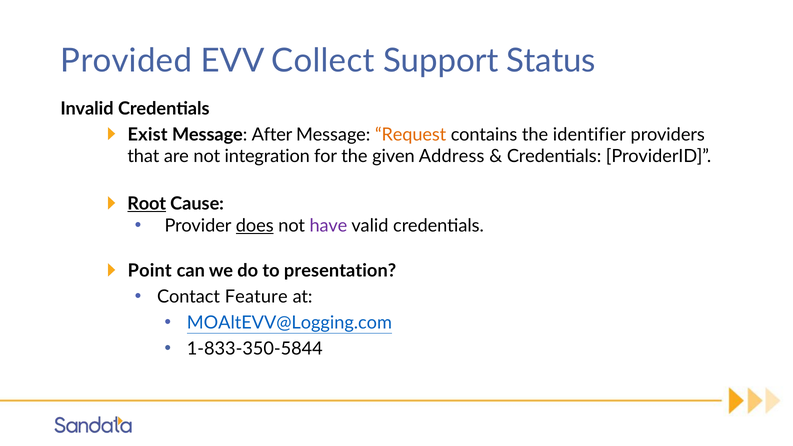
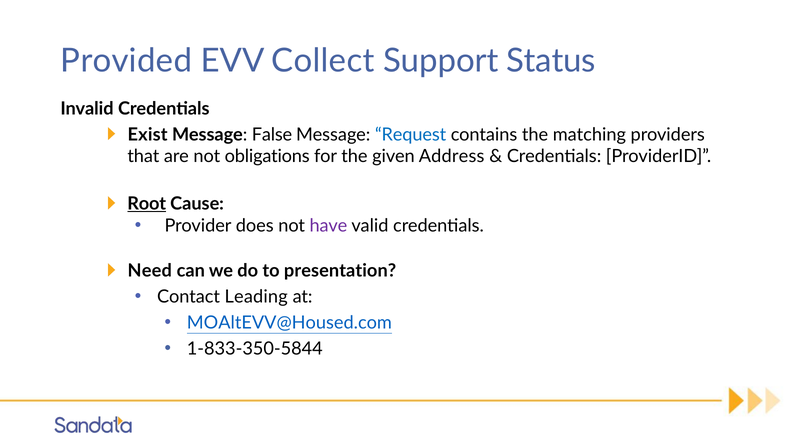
After: After -> False
Request colour: orange -> blue
identifier: identifier -> matching
integration: integration -> obligations
does underline: present -> none
Point: Point -> Need
Feature: Feature -> Leading
MOAltEVV@Logging.com: MOAltEVV@Logging.com -> MOAltEVV@Housed.com
